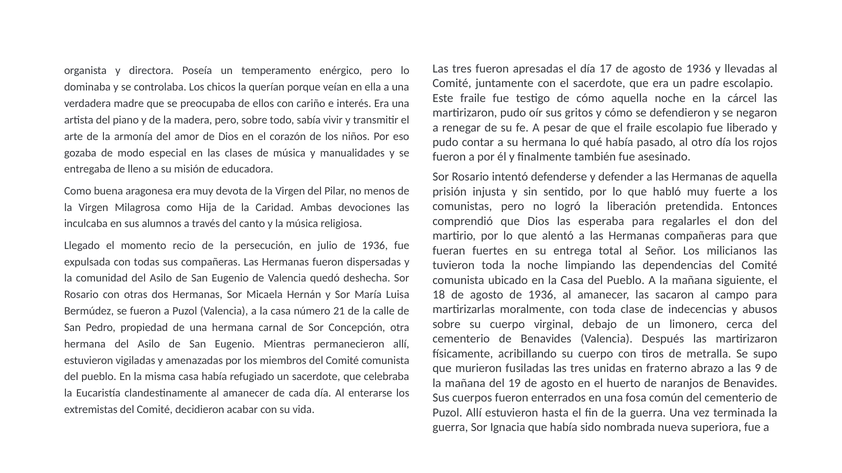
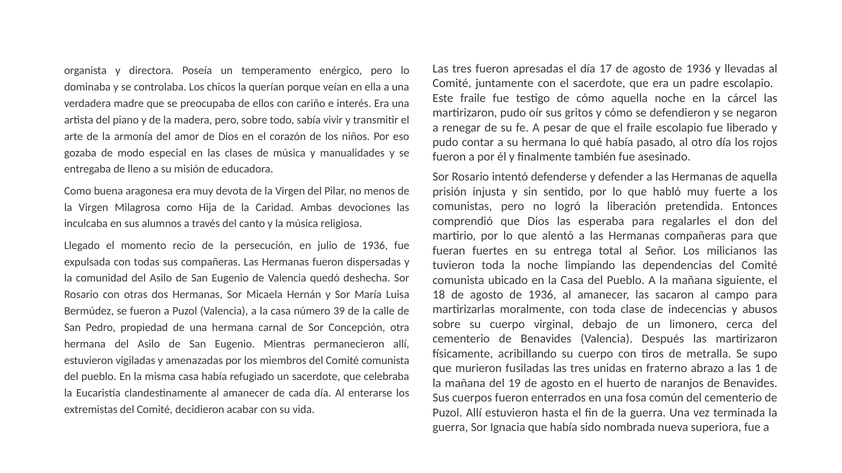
21: 21 -> 39
9: 9 -> 1
